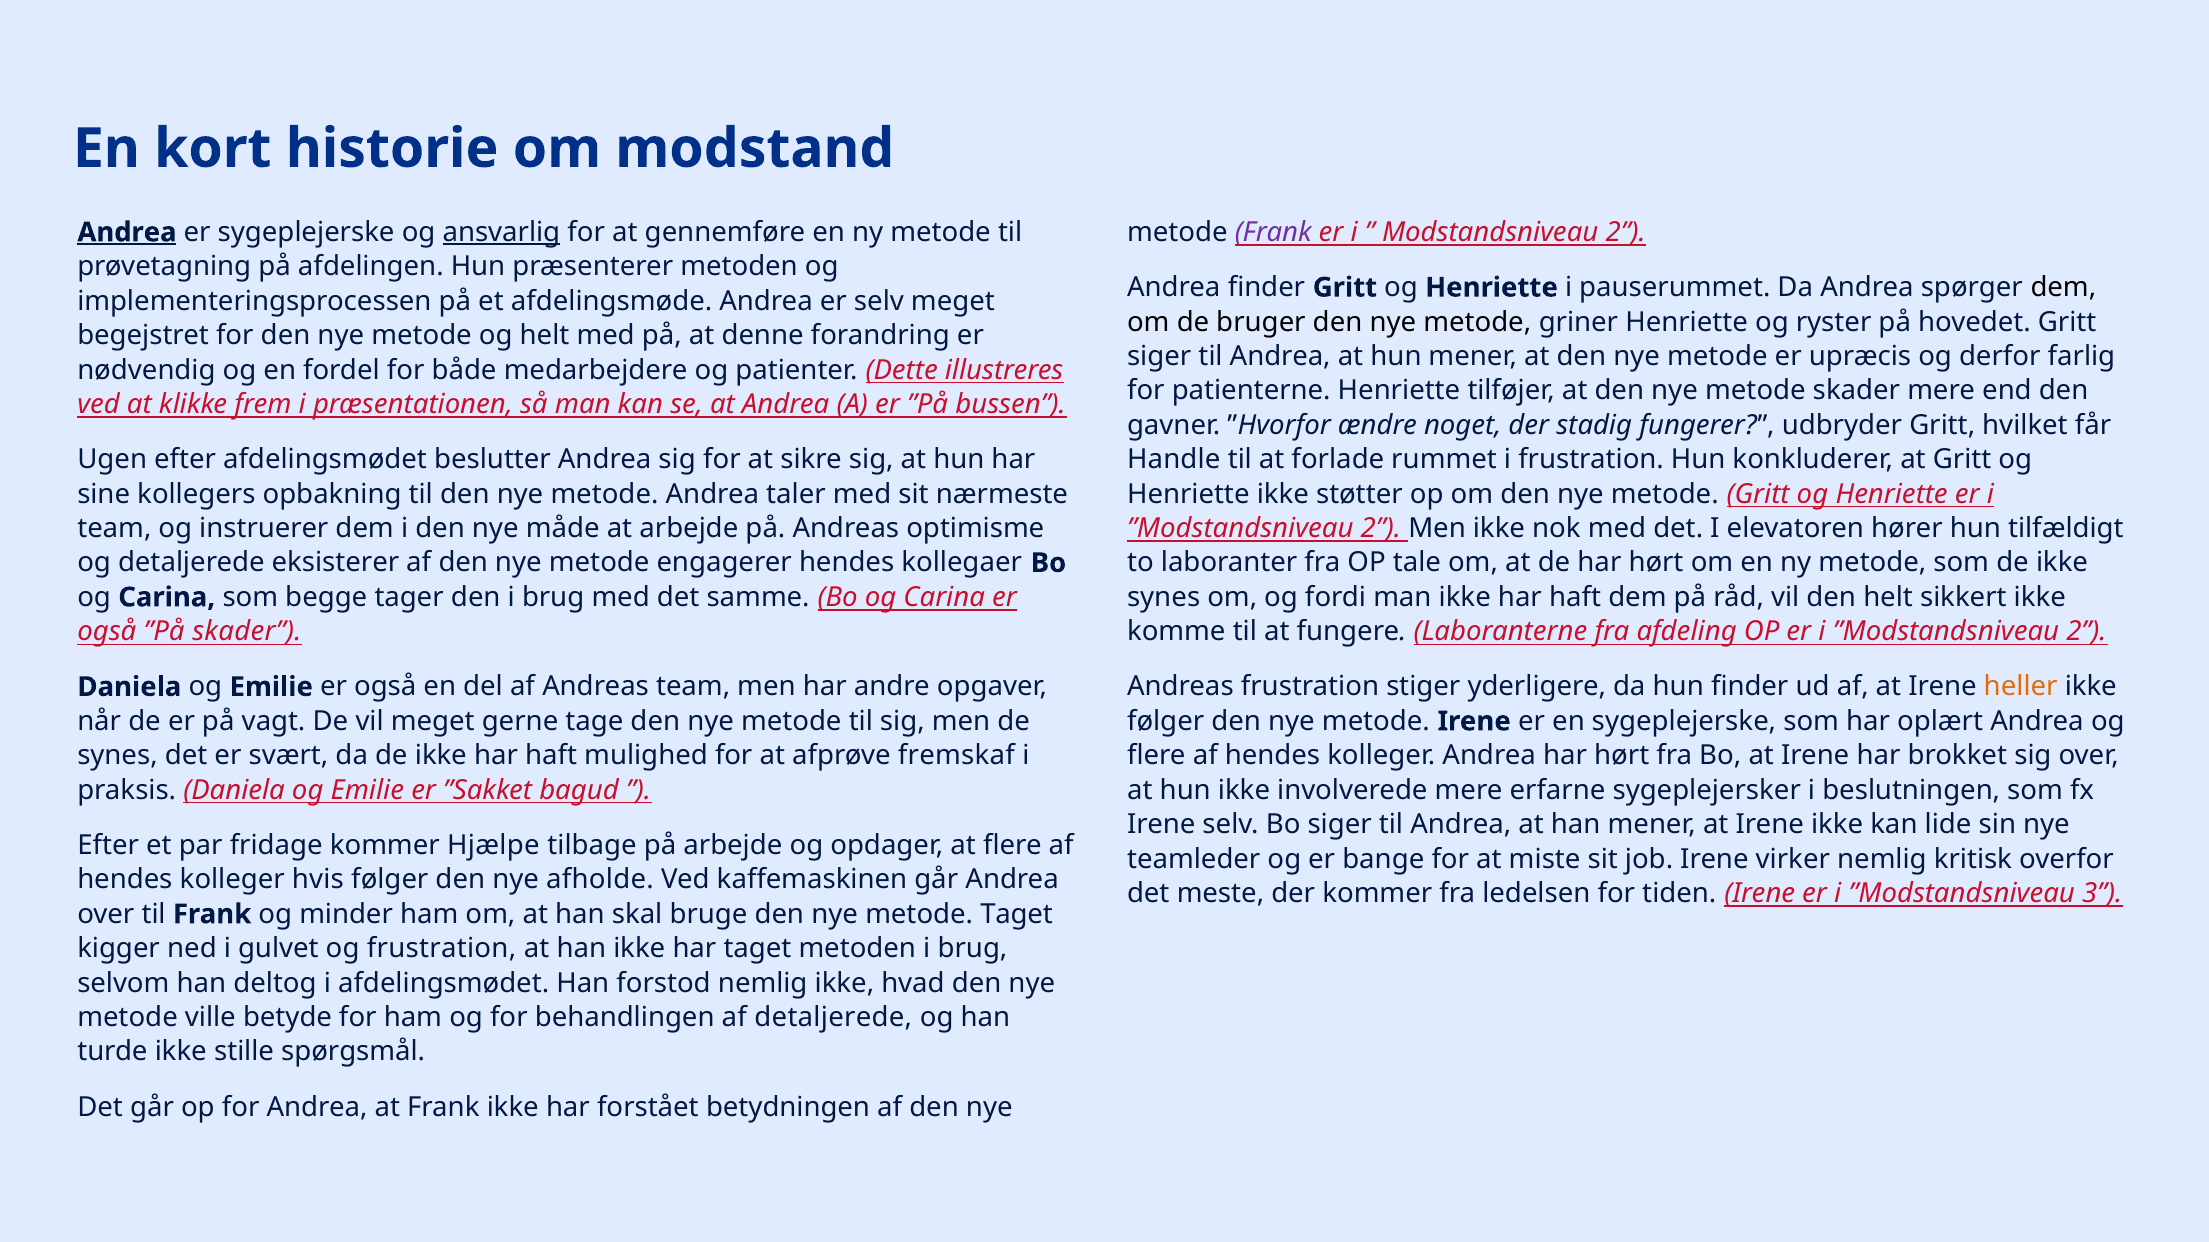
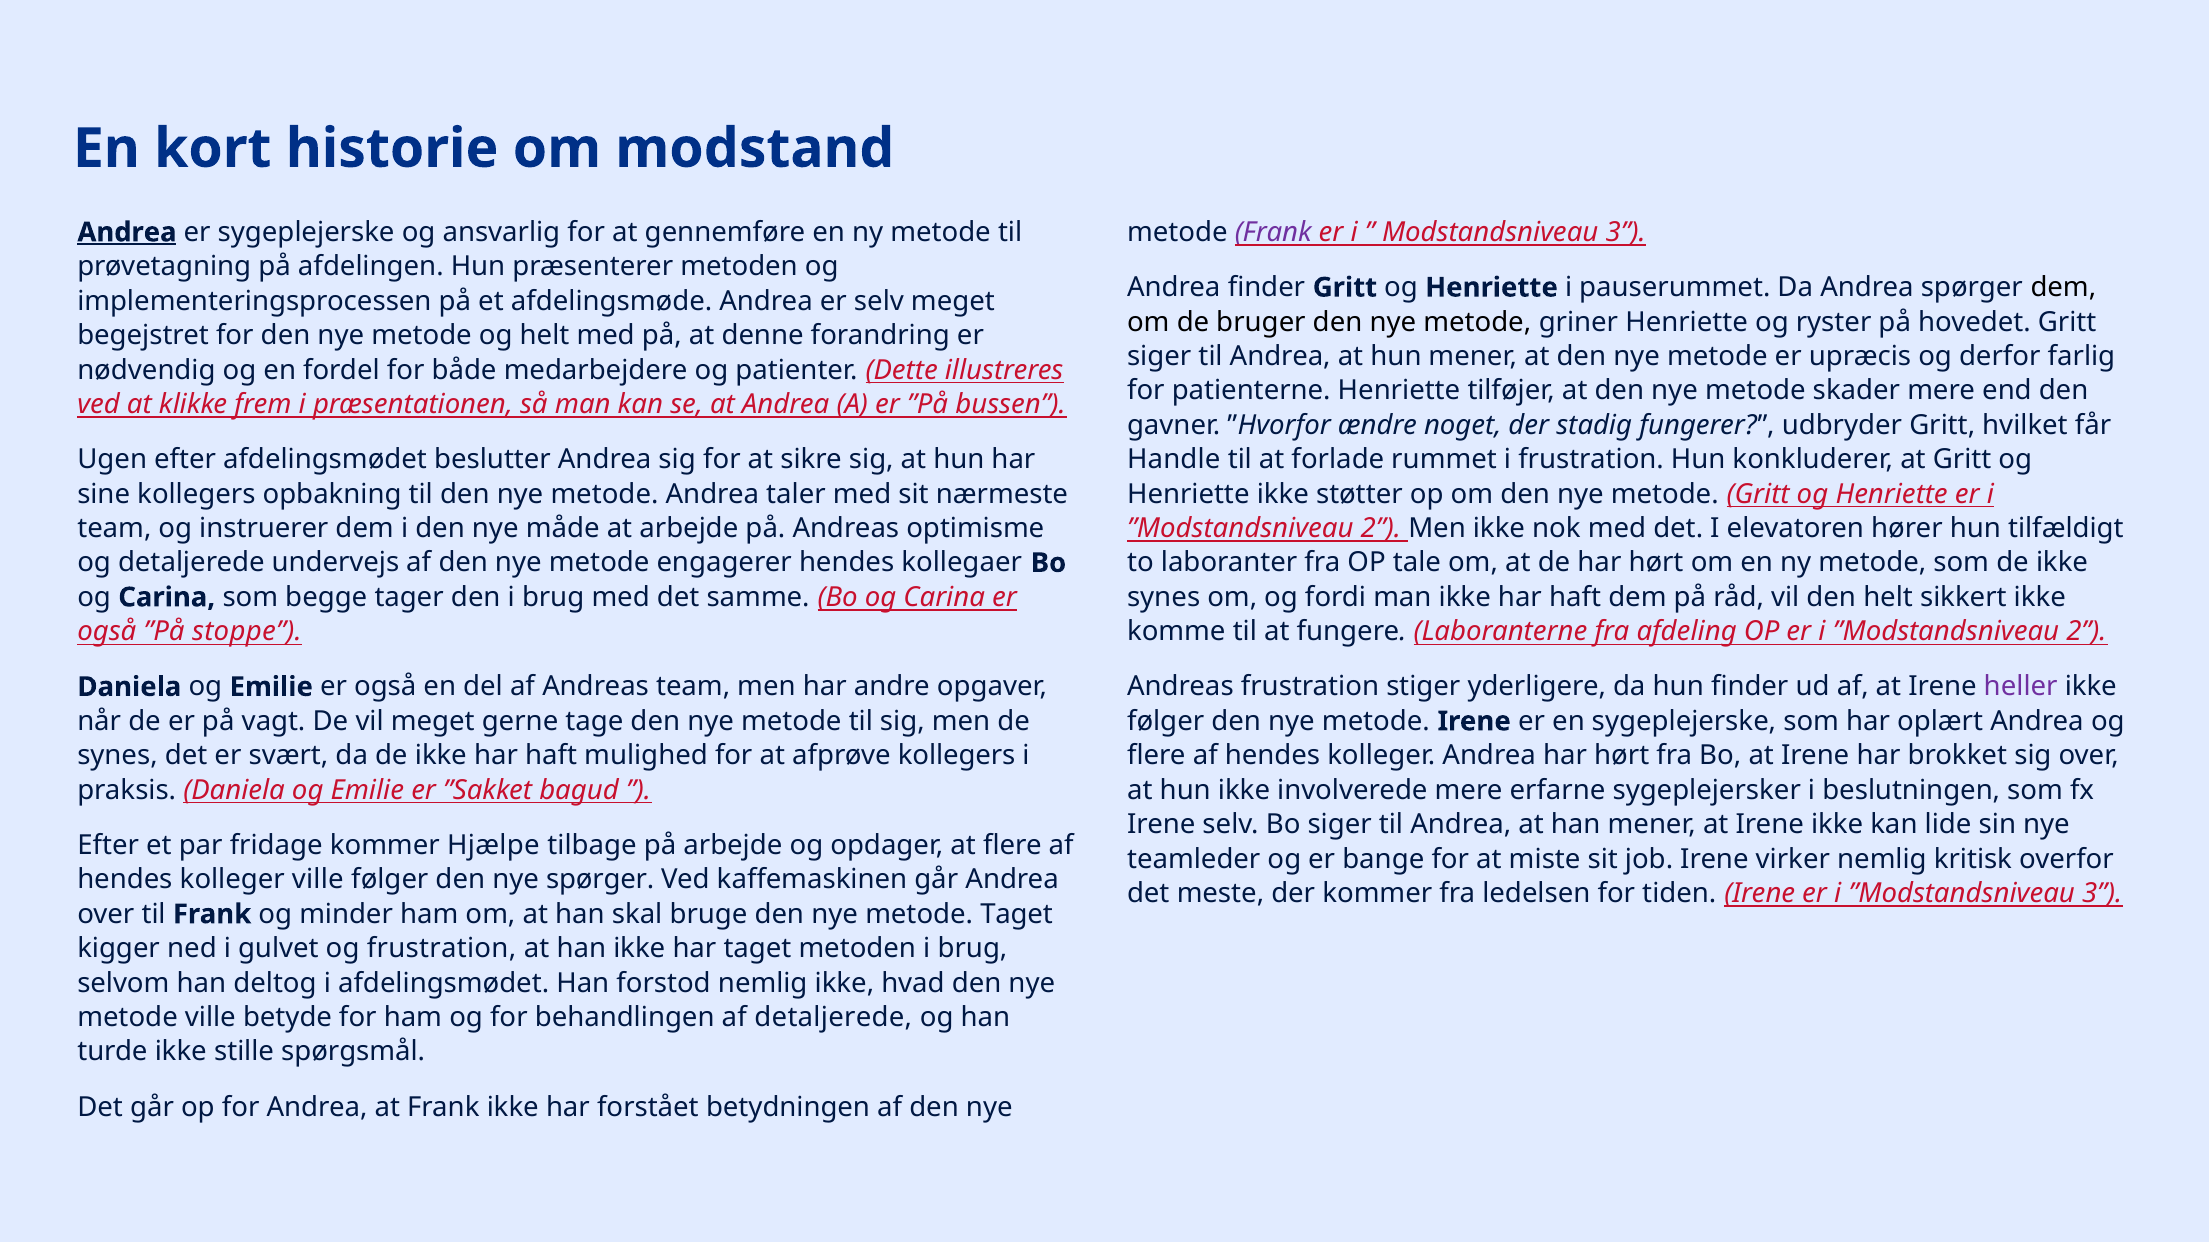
Modstandsniveau 2: 2 -> 3
ansvarlig underline: present -> none
eksisterer: eksisterer -> undervejs
”På skader: skader -> stoppe
heller colour: orange -> purple
afprøve fremskaf: fremskaf -> kollegers
kolleger hvis: hvis -> ville
nye afholde: afholde -> spørger
